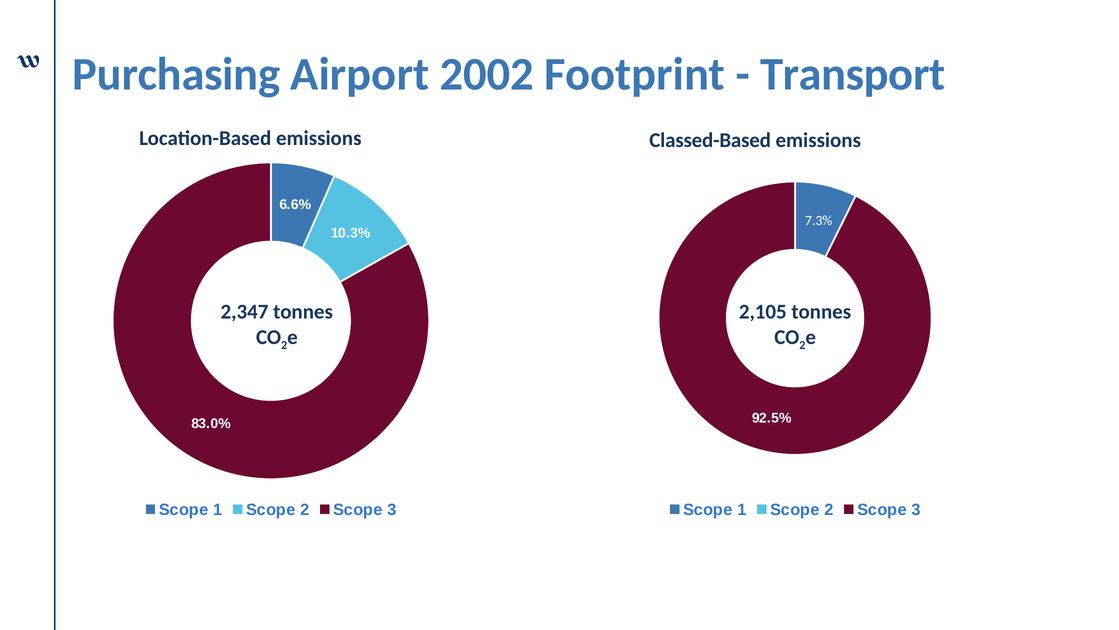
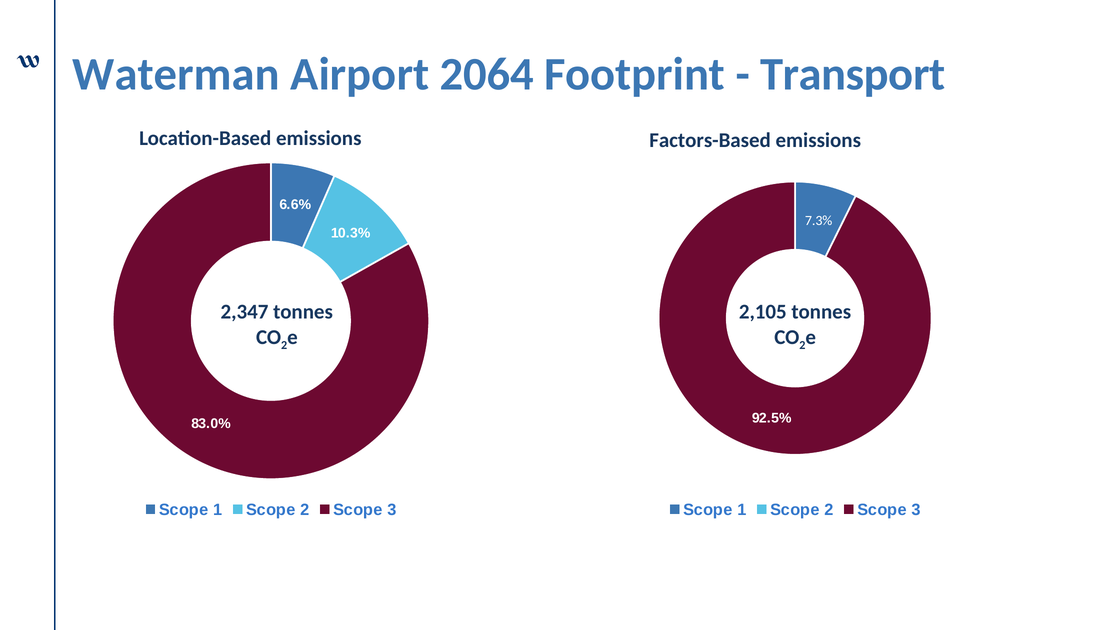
Purchasing: Purchasing -> Waterman
2002: 2002 -> 2064
Classed-Based: Classed-Based -> Factors-Based
